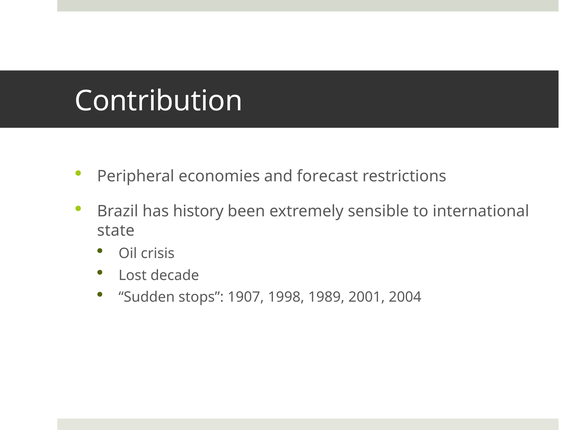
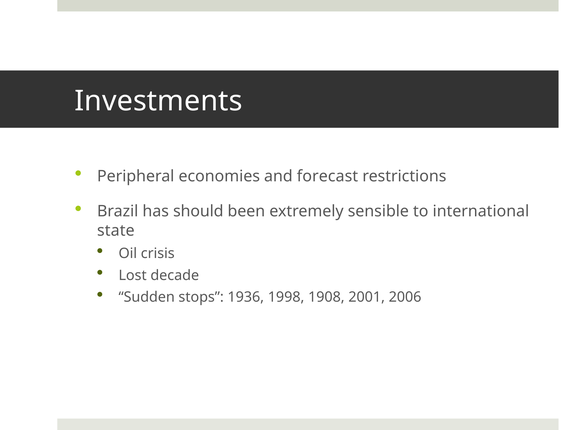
Contribution: Contribution -> Investments
history: history -> should
1907: 1907 -> 1936
1989: 1989 -> 1908
2004: 2004 -> 2006
